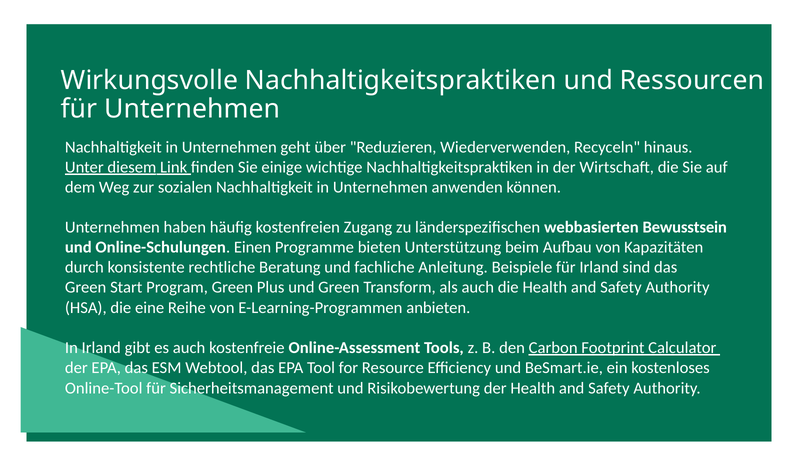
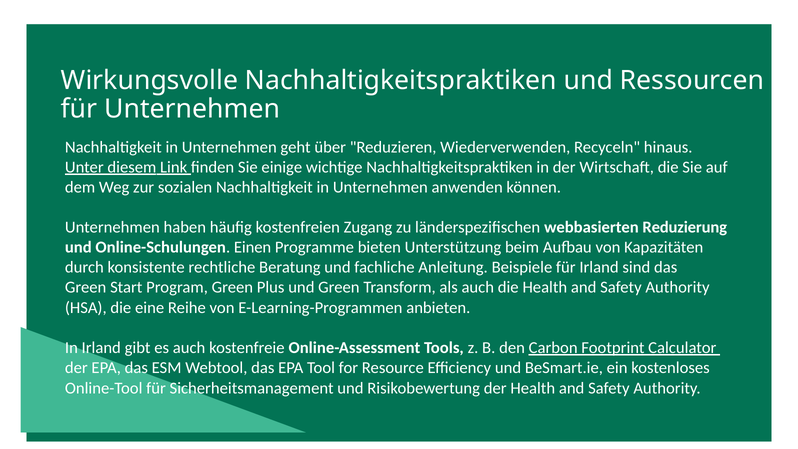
Bewusstsein: Bewusstsein -> Reduzierung
